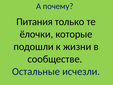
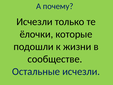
Питания at (34, 22): Питания -> Исчезли
